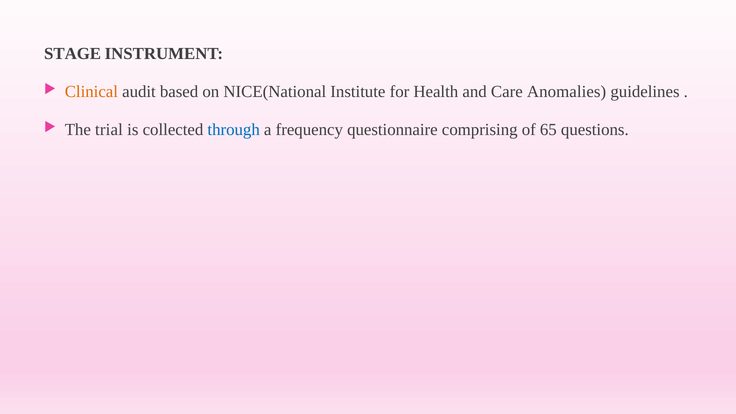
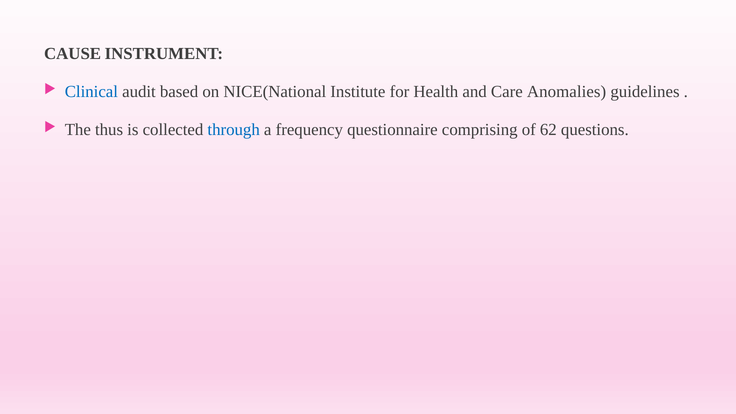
STAGE: STAGE -> CAUSE
Clinical colour: orange -> blue
trial: trial -> thus
65: 65 -> 62
